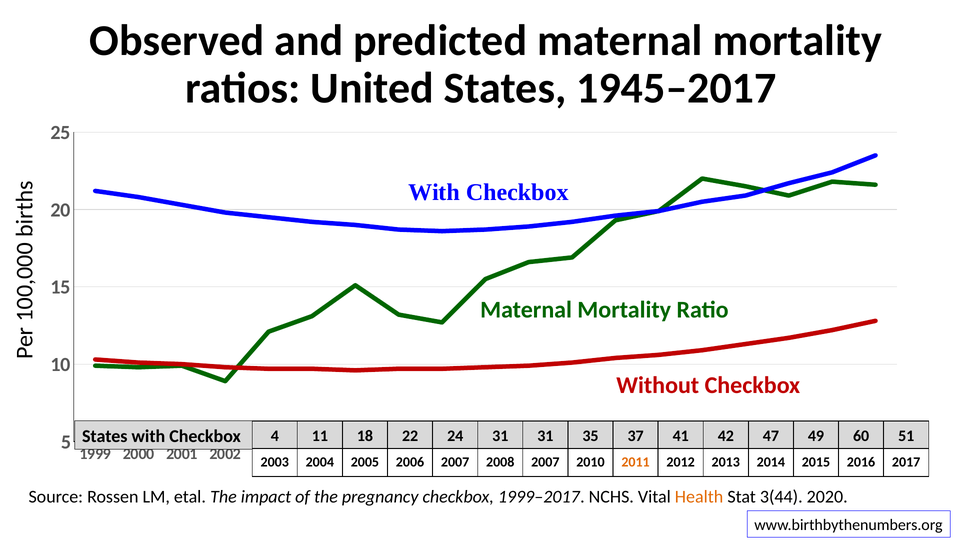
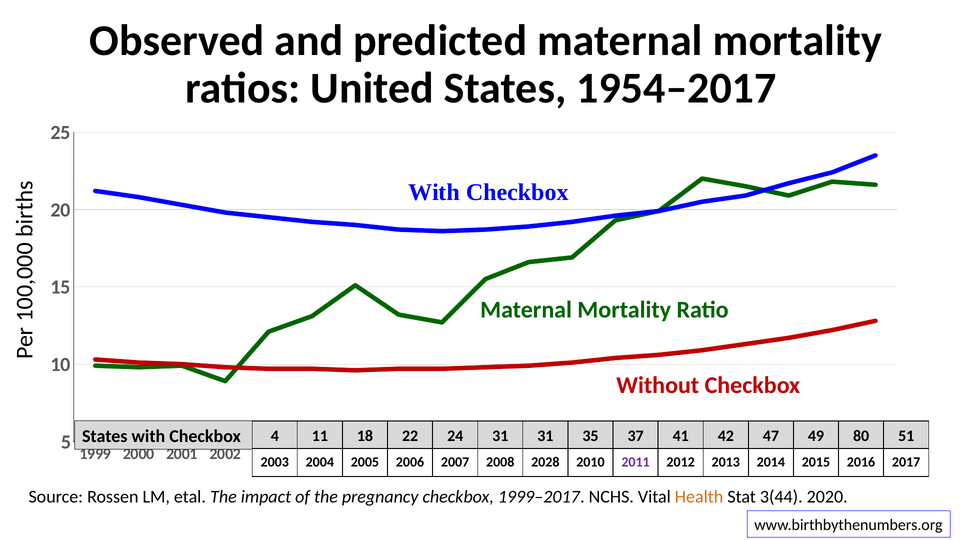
1945–2017: 1945–2017 -> 1954–2017
60: 60 -> 80
2008 2007: 2007 -> 2028
2011 at (636, 462) colour: orange -> purple
